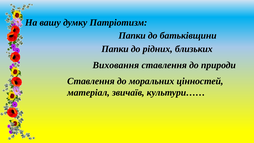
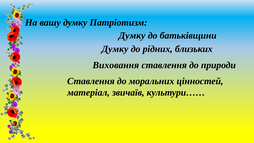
Папки at (132, 35): Папки -> Думку
Папки at (115, 49): Папки -> Думку
